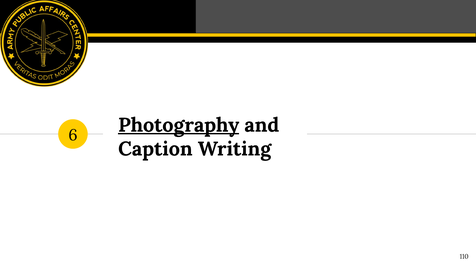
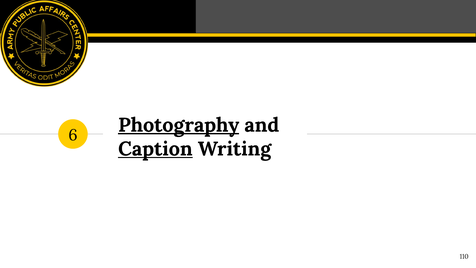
Caption underline: none -> present
